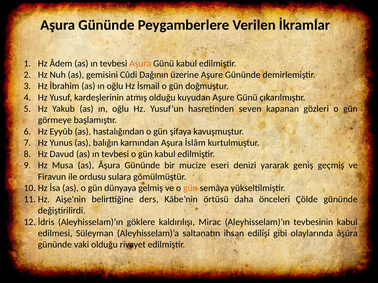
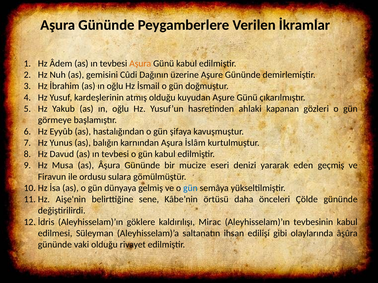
seven: seven -> ahlaki
geniş: geniş -> eden
gün at (190, 188) colour: orange -> blue
ders: ders -> sene
